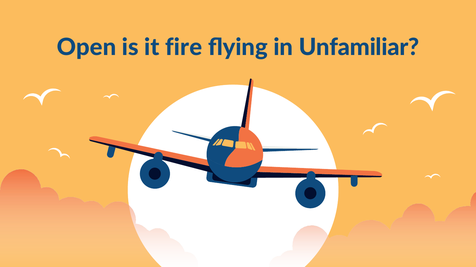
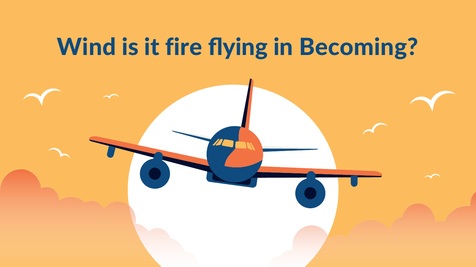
Open: Open -> Wind
Unfamiliar: Unfamiliar -> Becoming
